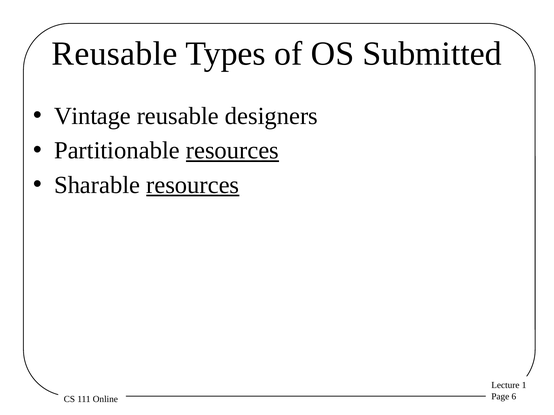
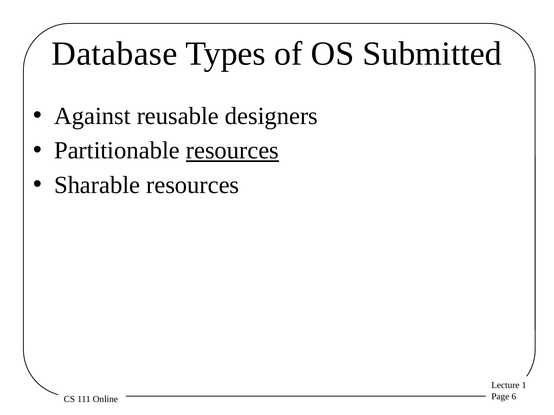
Reusable at (115, 54): Reusable -> Database
Vintage: Vintage -> Against
resources at (193, 185) underline: present -> none
